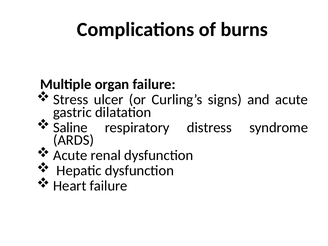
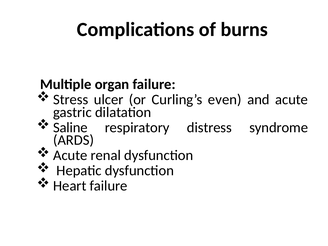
signs: signs -> even
